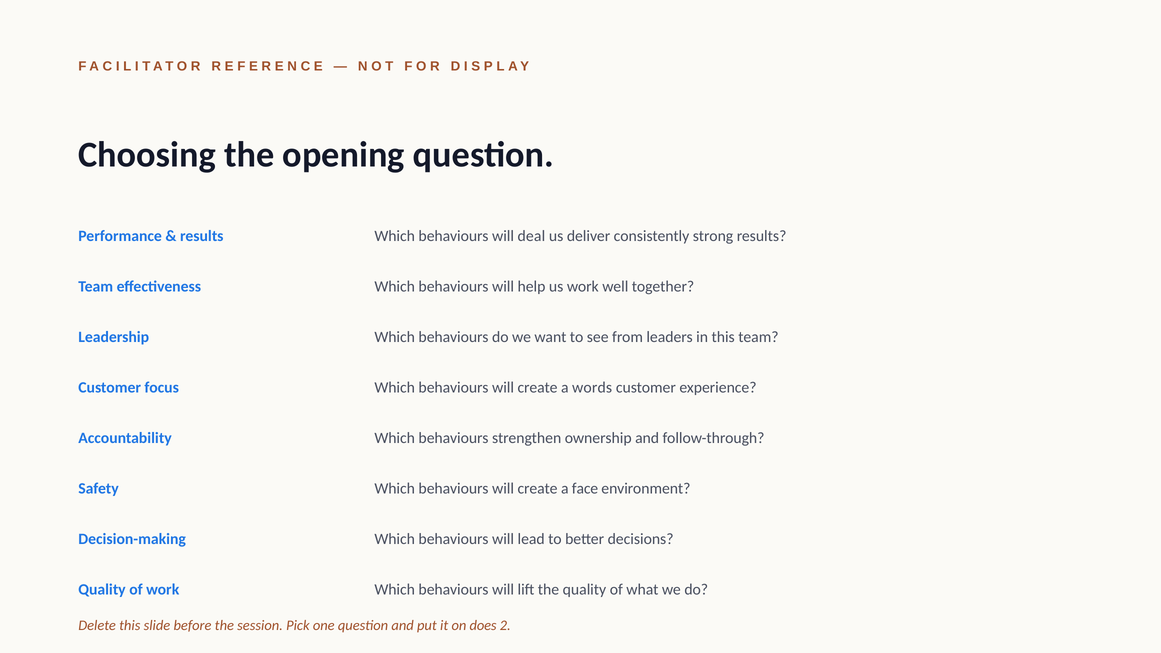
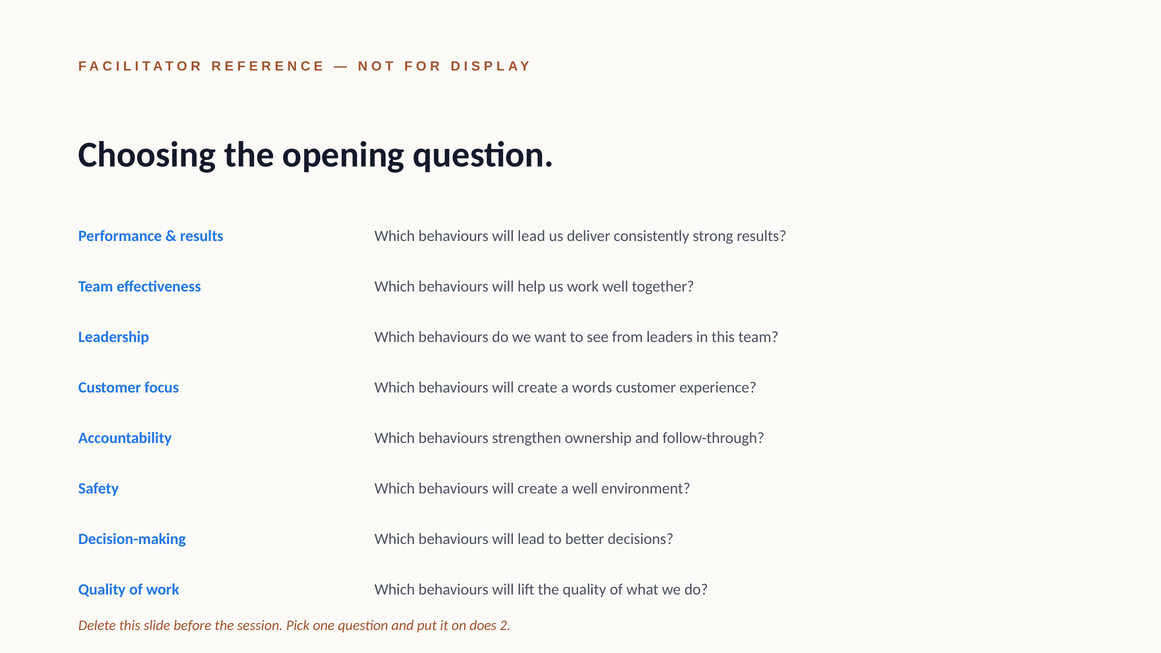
deal at (531, 236): deal -> lead
a face: face -> well
